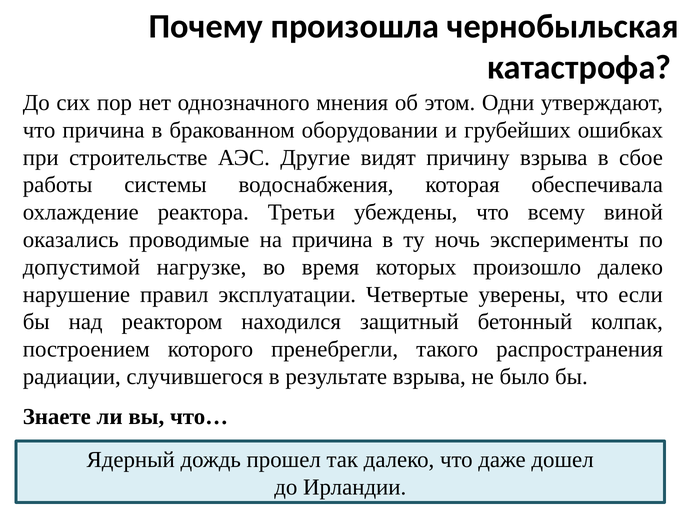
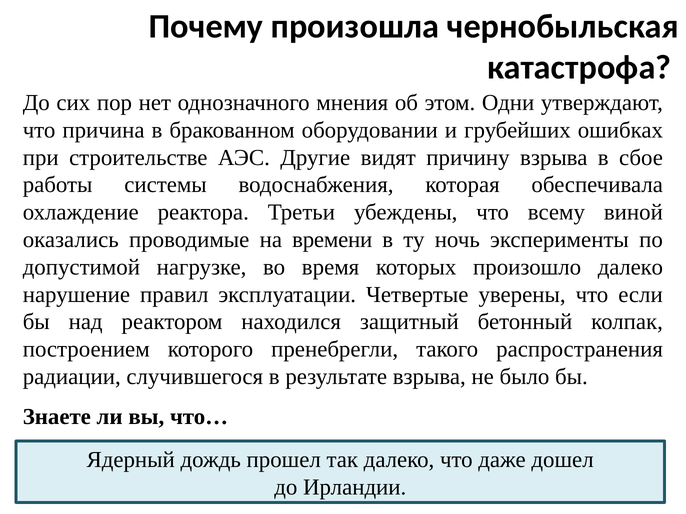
на причина: причина -> времени
